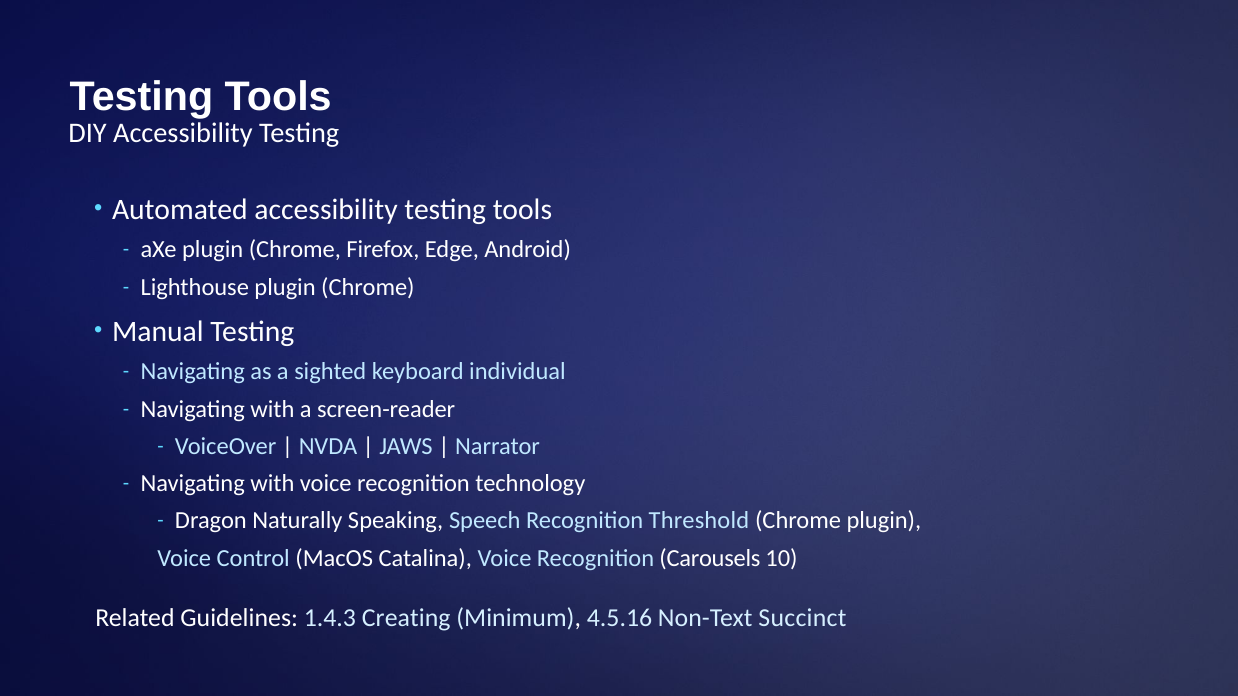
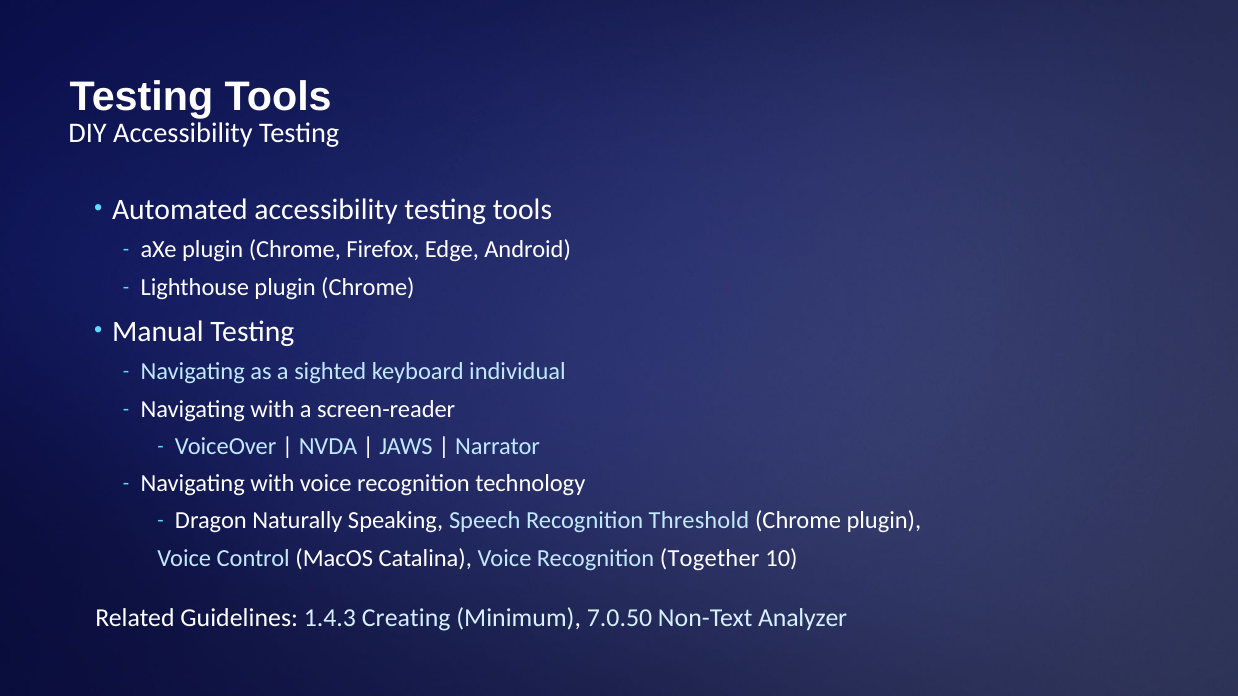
Carousels: Carousels -> Together
4.5.16: 4.5.16 -> 7.0.50
Succinct: Succinct -> Analyzer
